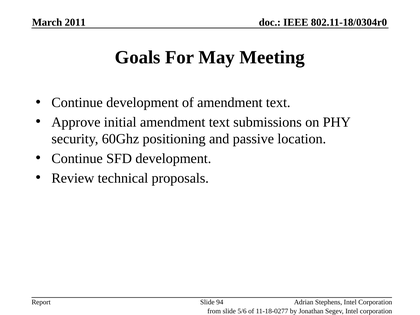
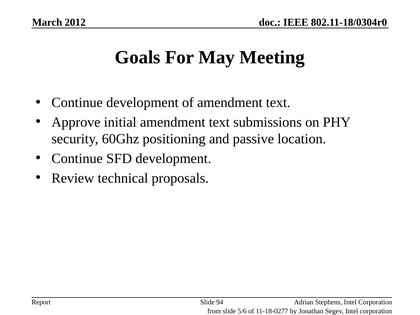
2011: 2011 -> 2012
